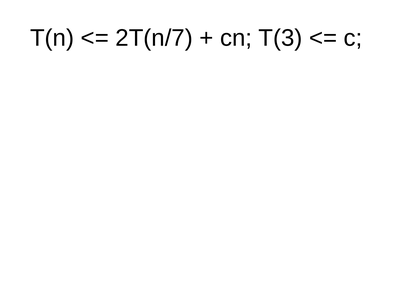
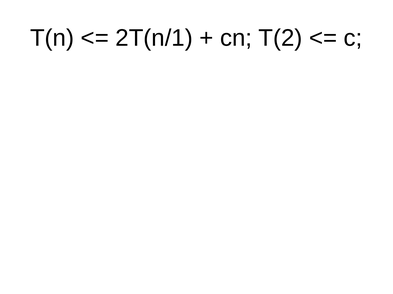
2T(n/7: 2T(n/7 -> 2T(n/1
T(3: T(3 -> T(2
